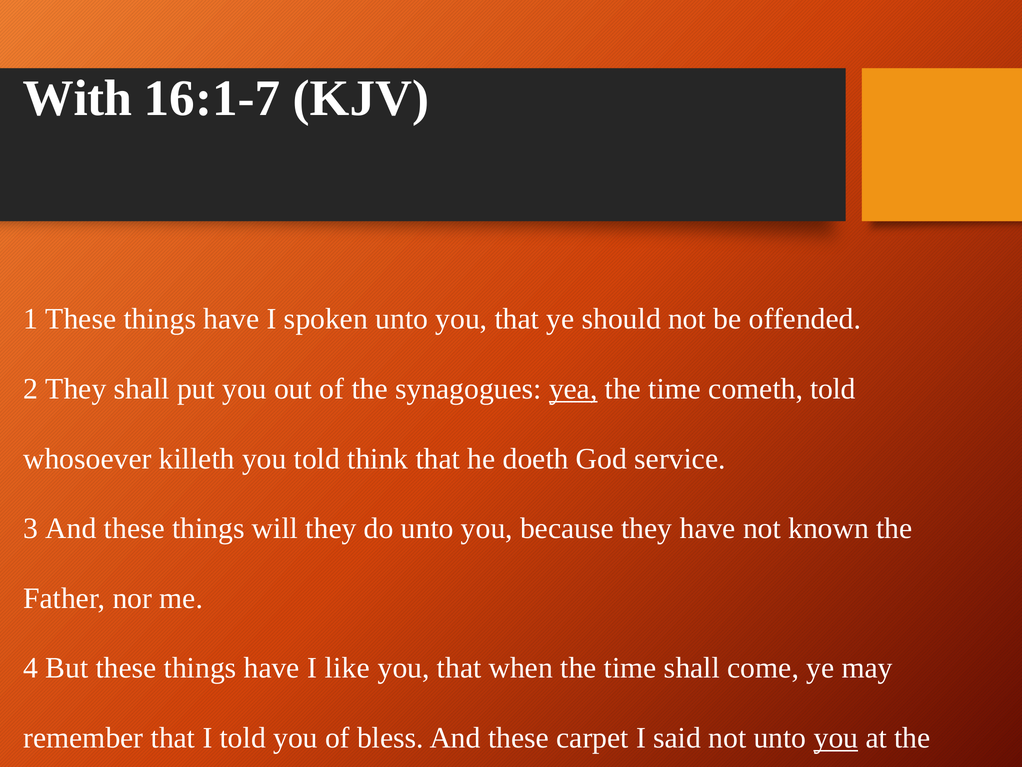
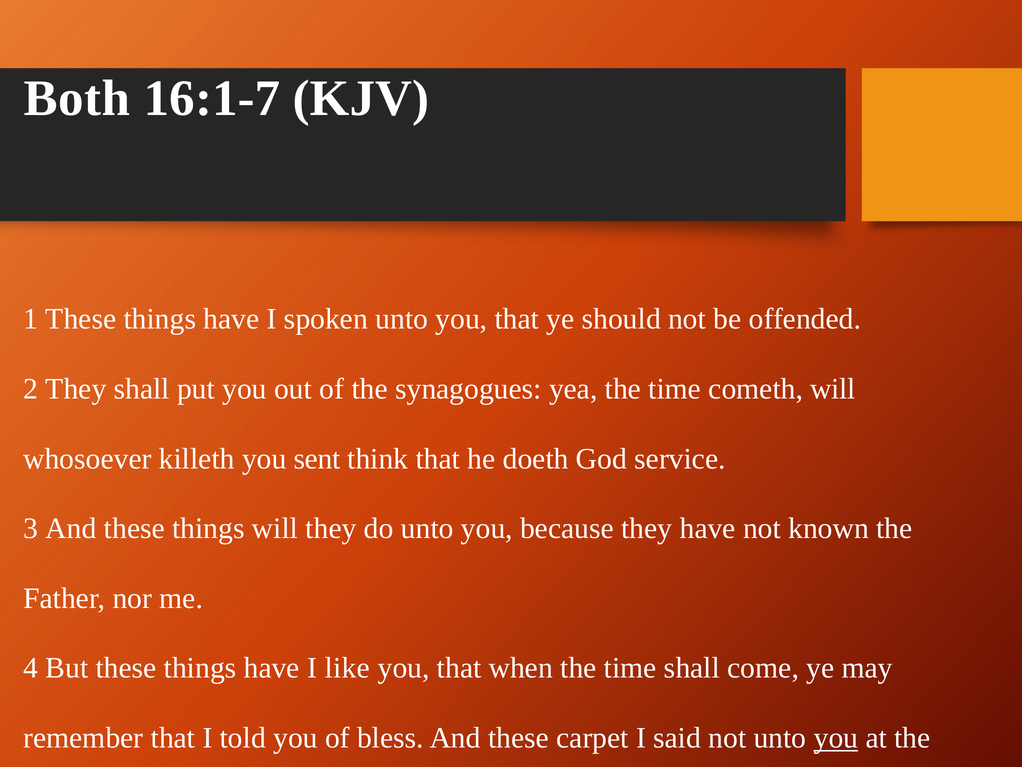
With at (78, 98): With -> Both
yea underline: present -> none
cometh told: told -> will
you told: told -> sent
